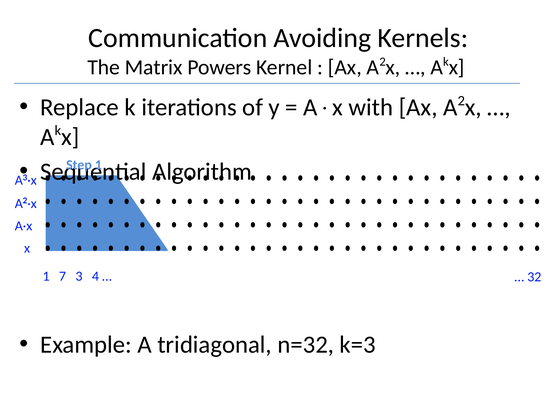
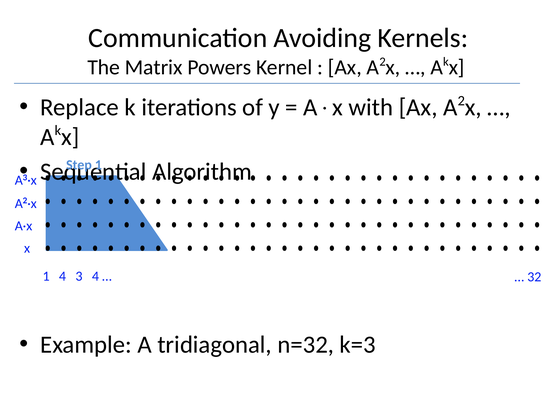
1 7: 7 -> 4
